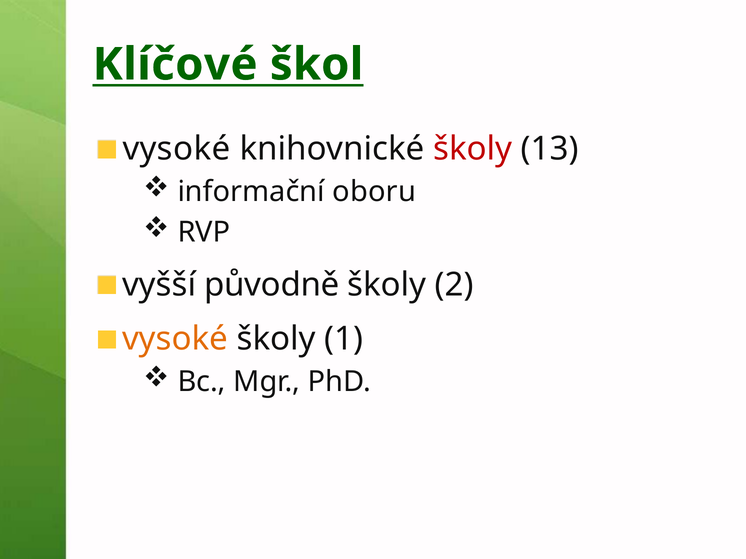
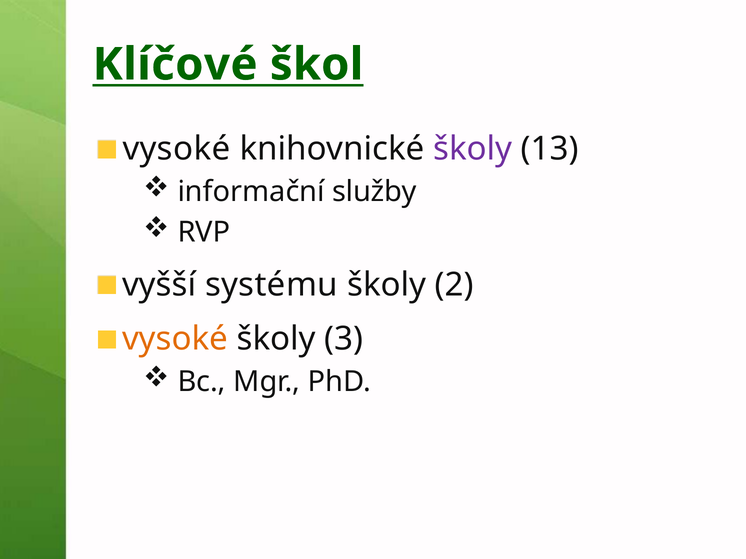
školy at (473, 149) colour: red -> purple
oboru: oboru -> služby
původně: původně -> systému
1: 1 -> 3
